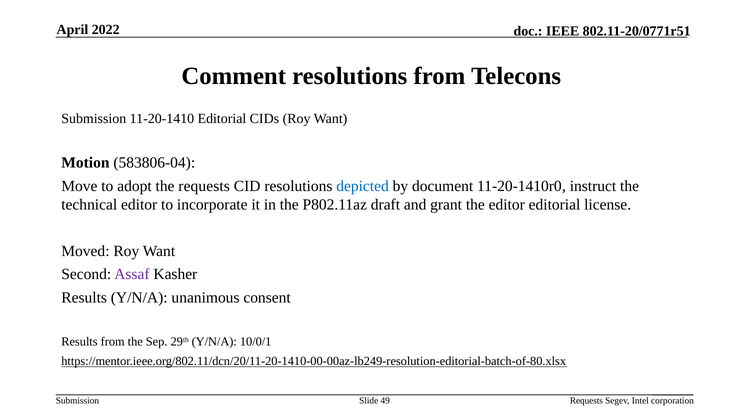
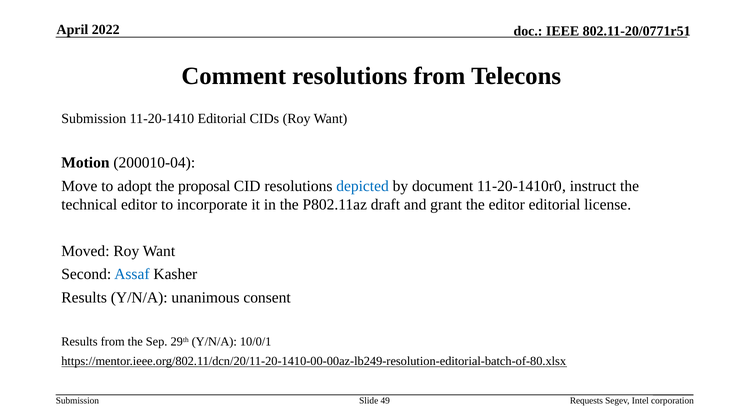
583806-04: 583806-04 -> 200010-04
the requests: requests -> proposal
Assaf colour: purple -> blue
